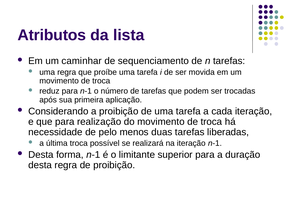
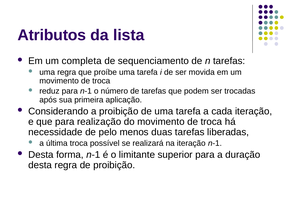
caminhar: caminhar -> completa
